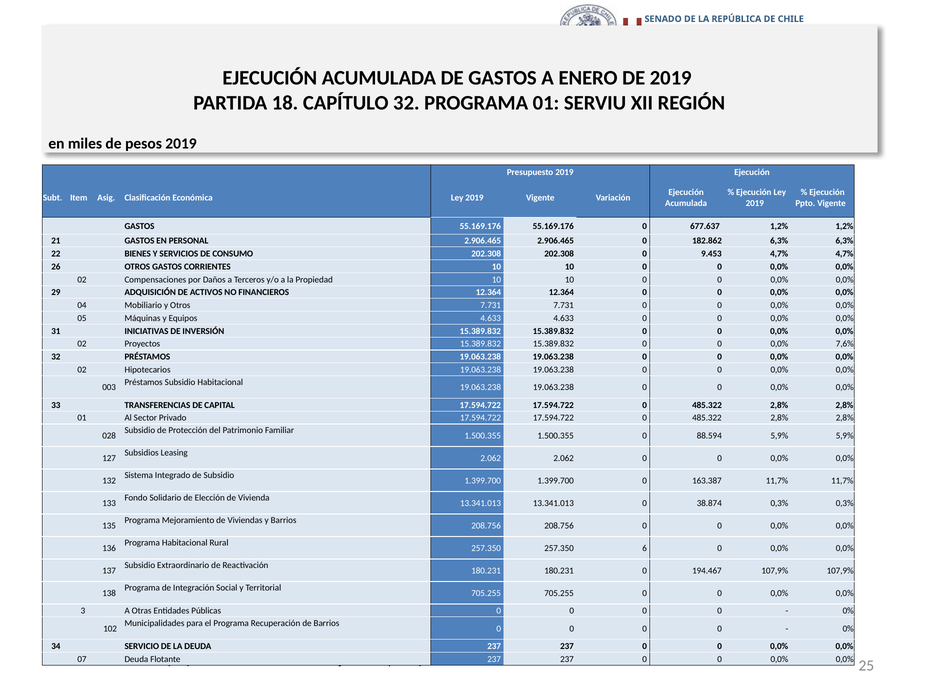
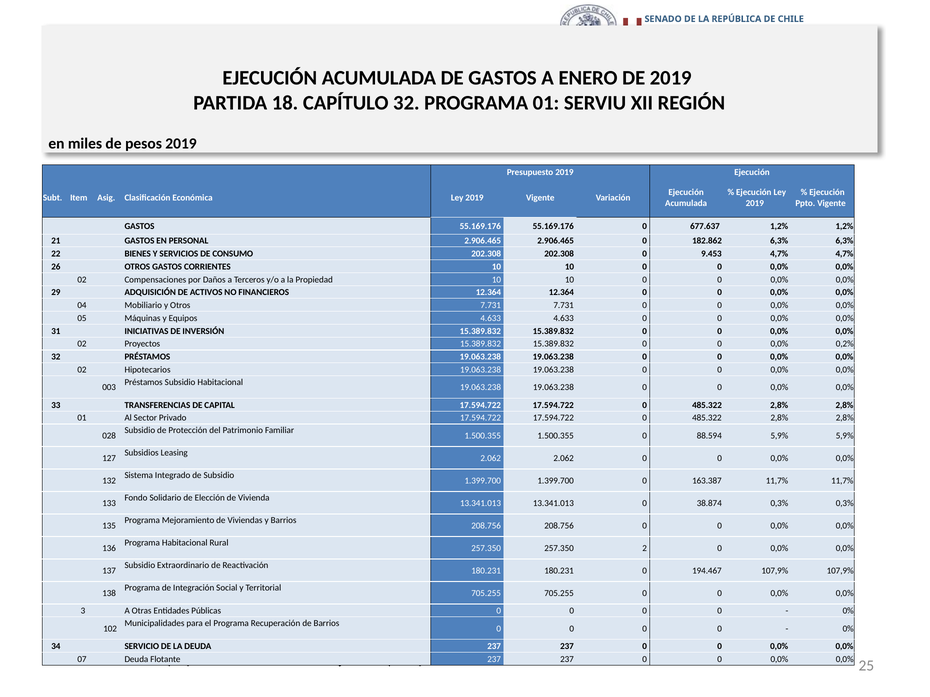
7,6%: 7,6% -> 0,2%
6: 6 -> 2
